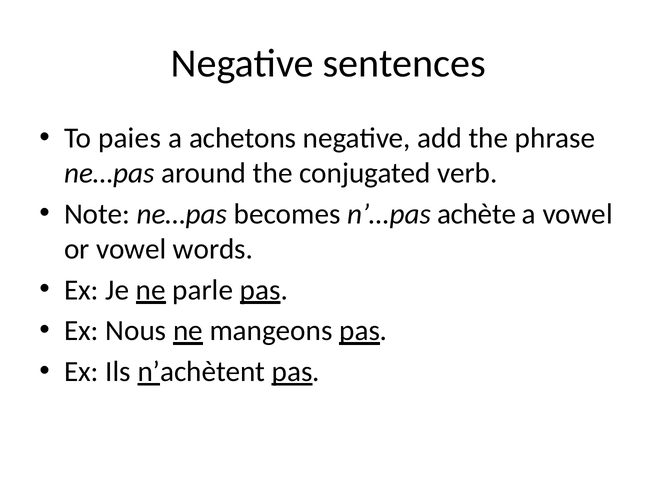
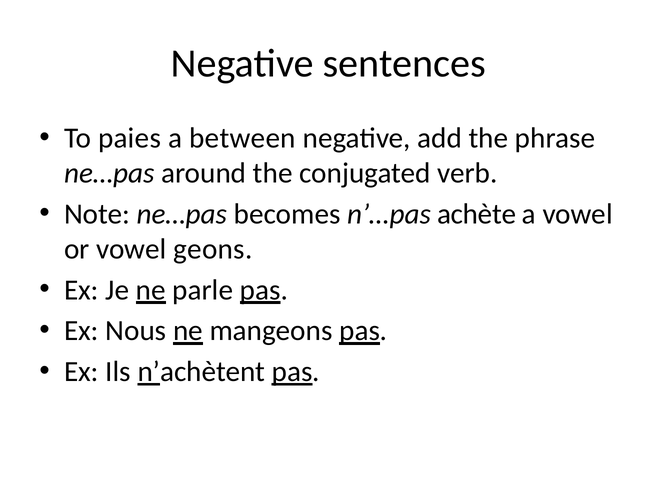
achetons: achetons -> between
words: words -> geons
